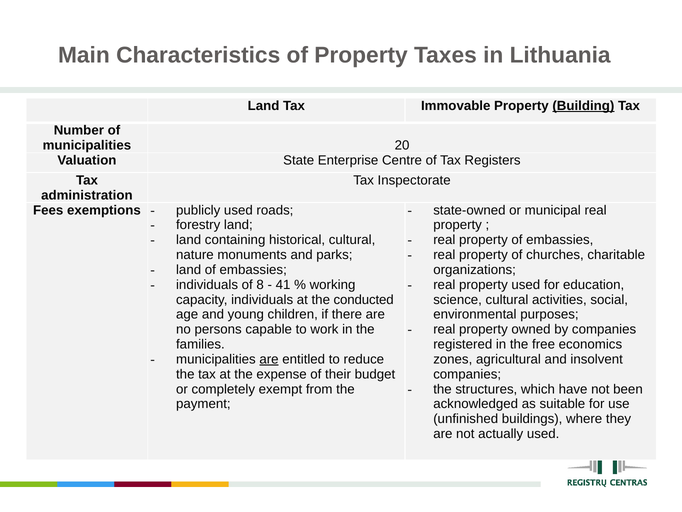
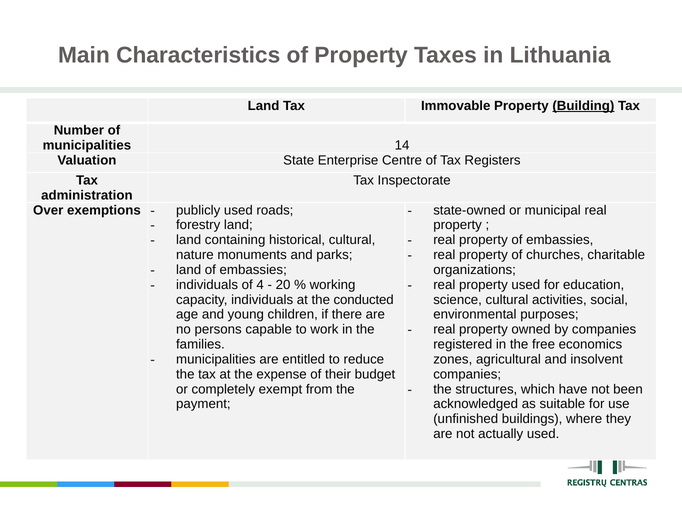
20: 20 -> 14
Fees: Fees -> Over
8: 8 -> 4
41: 41 -> 20
are at (269, 359) underline: present -> none
